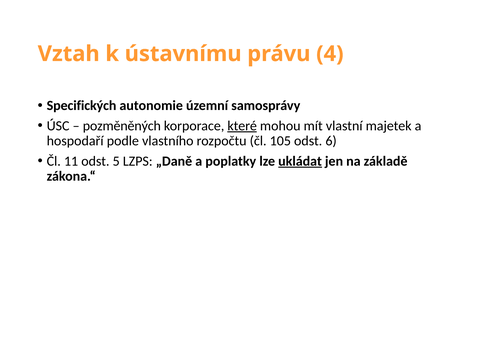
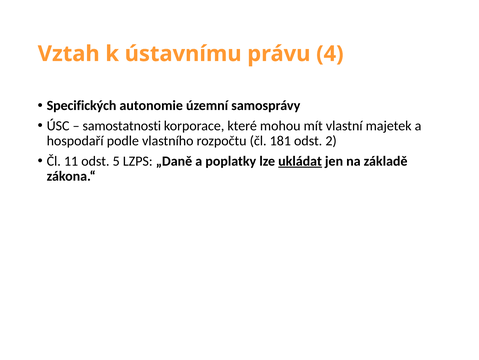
pozměněných: pozměněných -> samostatnosti
které underline: present -> none
105: 105 -> 181
6: 6 -> 2
